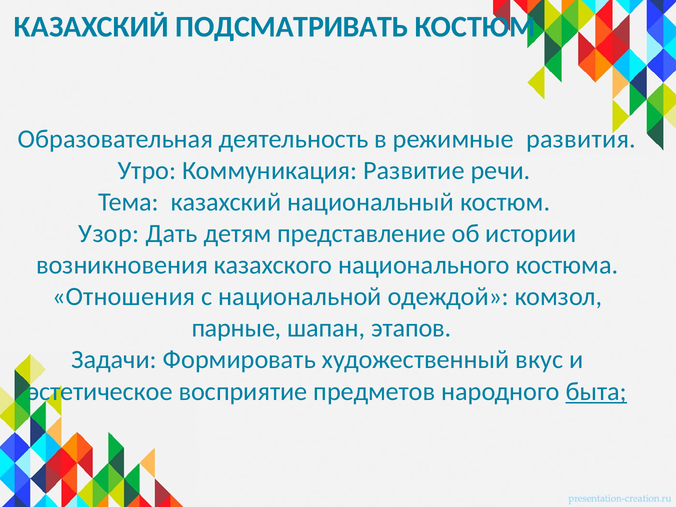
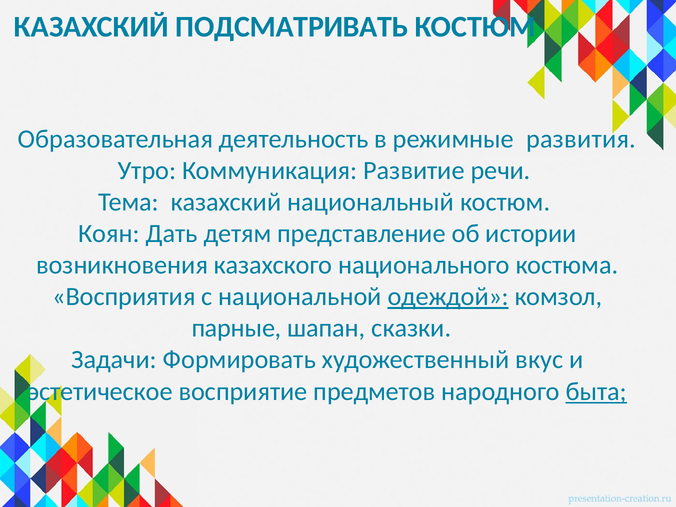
Узор: Узор -> Коян
Отношения: Отношения -> Восприятия
одеждой underline: none -> present
этапов: этапов -> сказки
